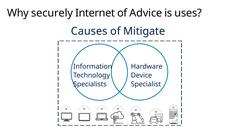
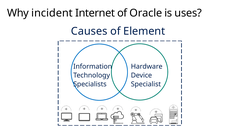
securely: securely -> incident
Advice: Advice -> Oracle
Mitigate: Mitigate -> Element
